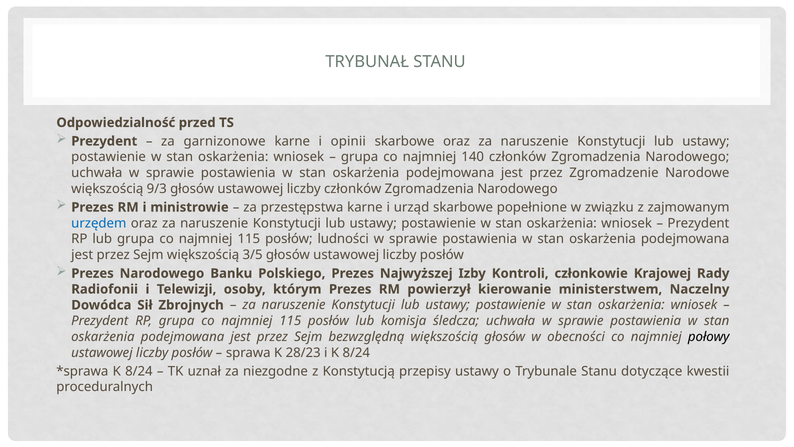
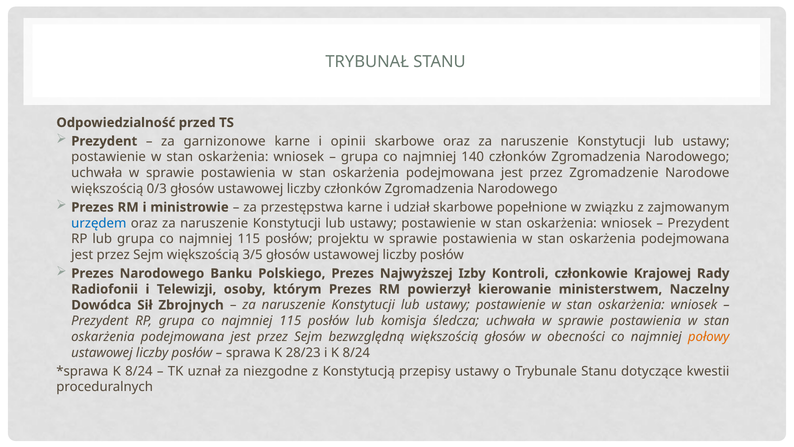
9/3: 9/3 -> 0/3
urząd: urząd -> udział
ludności: ludności -> projektu
połowy colour: black -> orange
